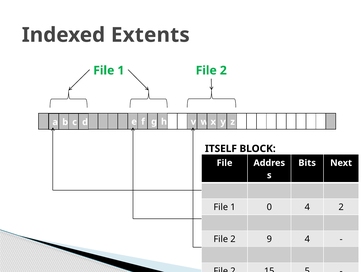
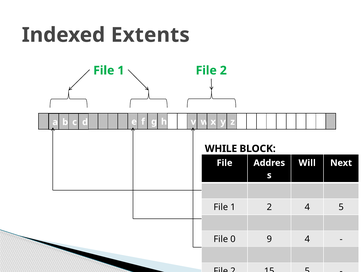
ITSELF: ITSELF -> WHILE
Bits: Bits -> Will
1 0: 0 -> 2
4 2: 2 -> 5
2 at (233, 239): 2 -> 0
